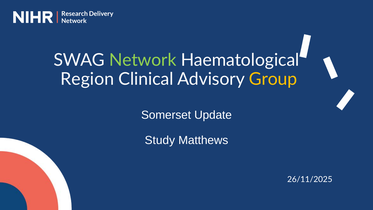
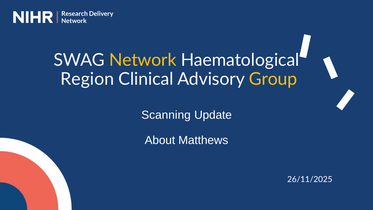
Network colour: light green -> yellow
Somerset: Somerset -> Scanning
Study: Study -> About
